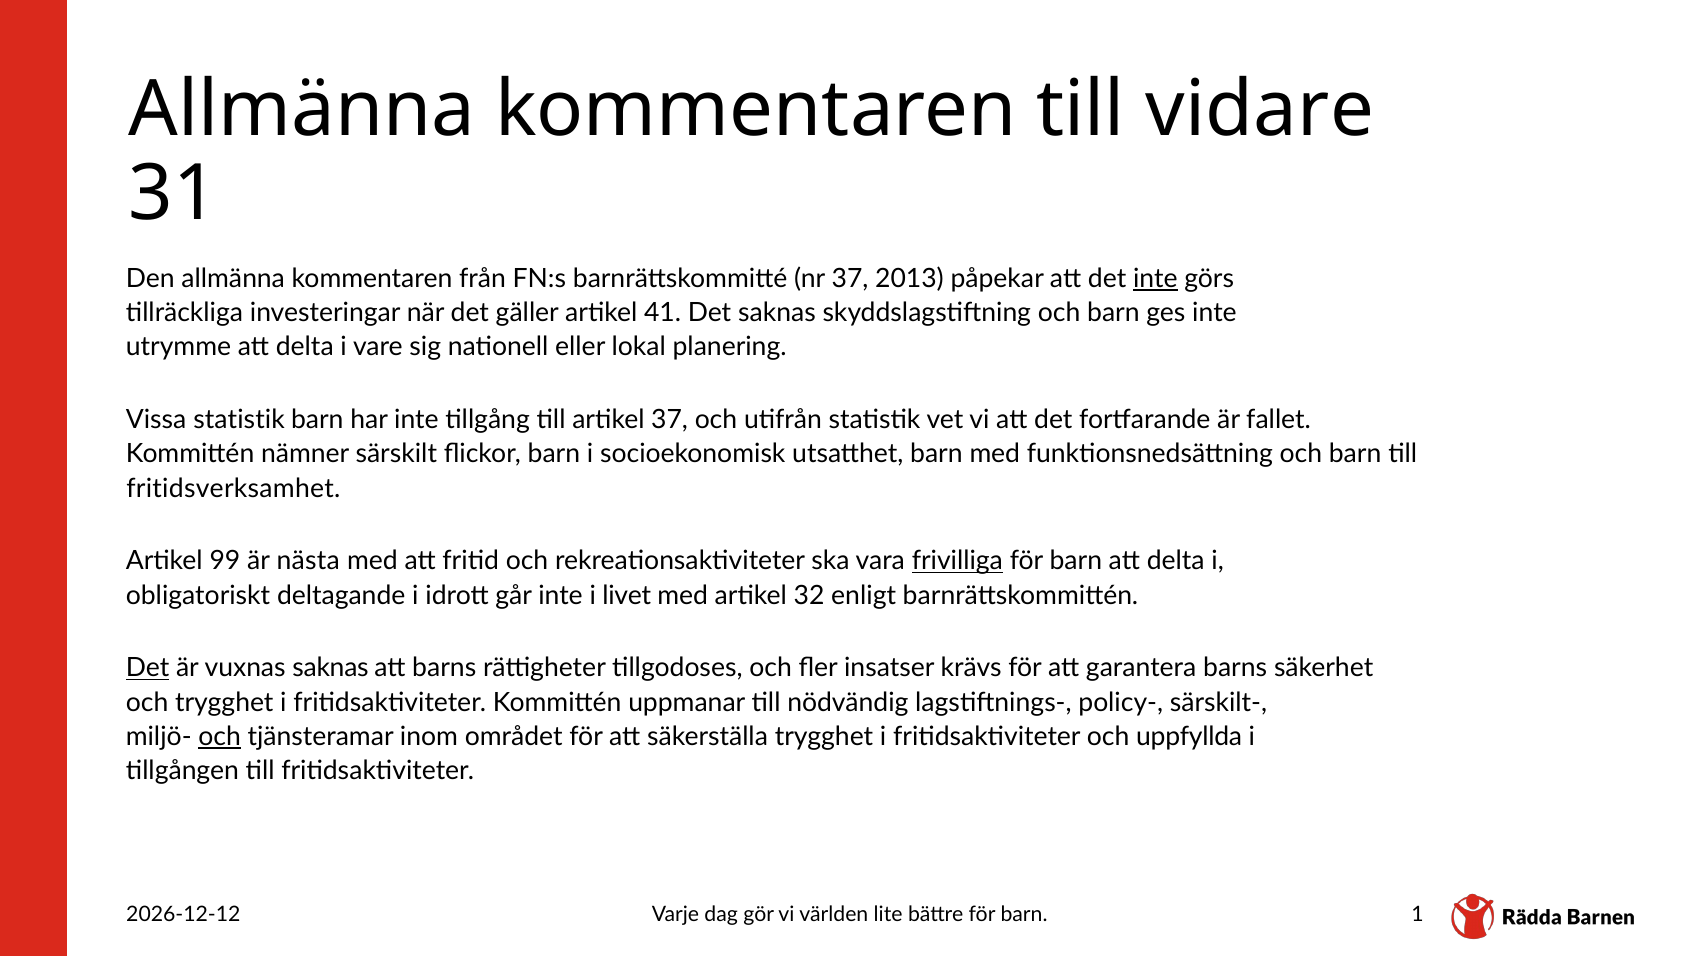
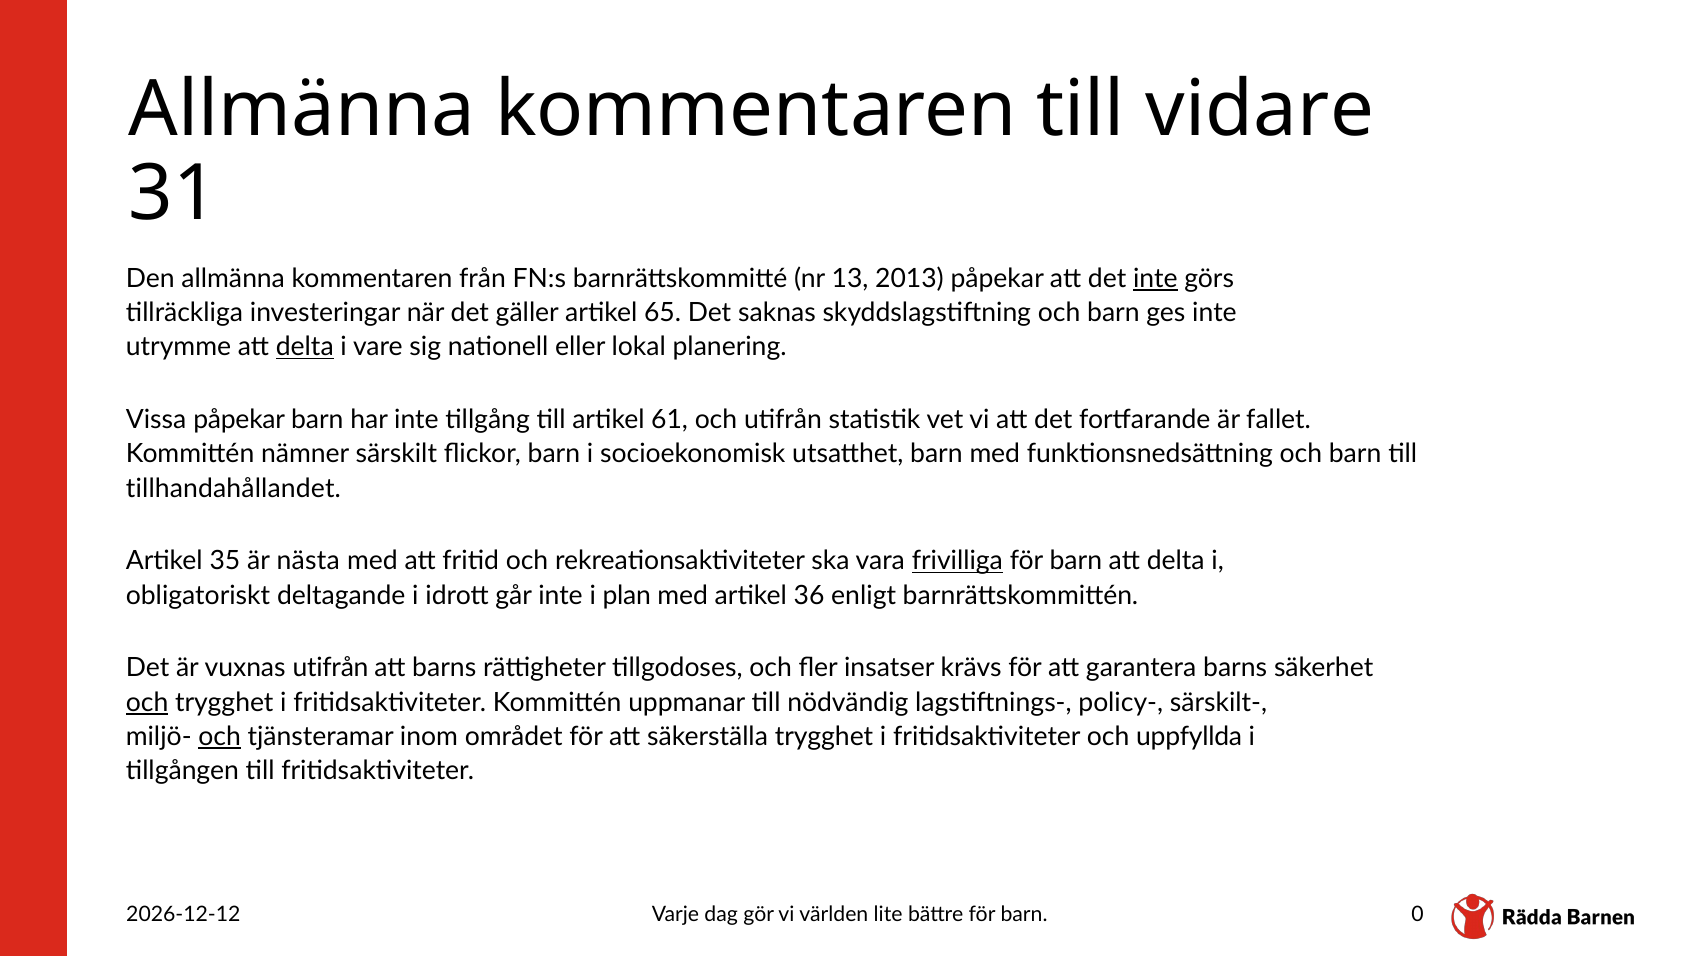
nr 37: 37 -> 13
41: 41 -> 65
delta at (305, 347) underline: none -> present
Vissa statistik: statistik -> påpekar
artikel 37: 37 -> 61
fritidsverksamhet: fritidsverksamhet -> tillhandahållandet
99: 99 -> 35
livet: livet -> plan
32: 32 -> 36
Det at (148, 668) underline: present -> none
vuxnas saknas: saknas -> utifrån
och at (147, 703) underline: none -> present
1: 1 -> 0
